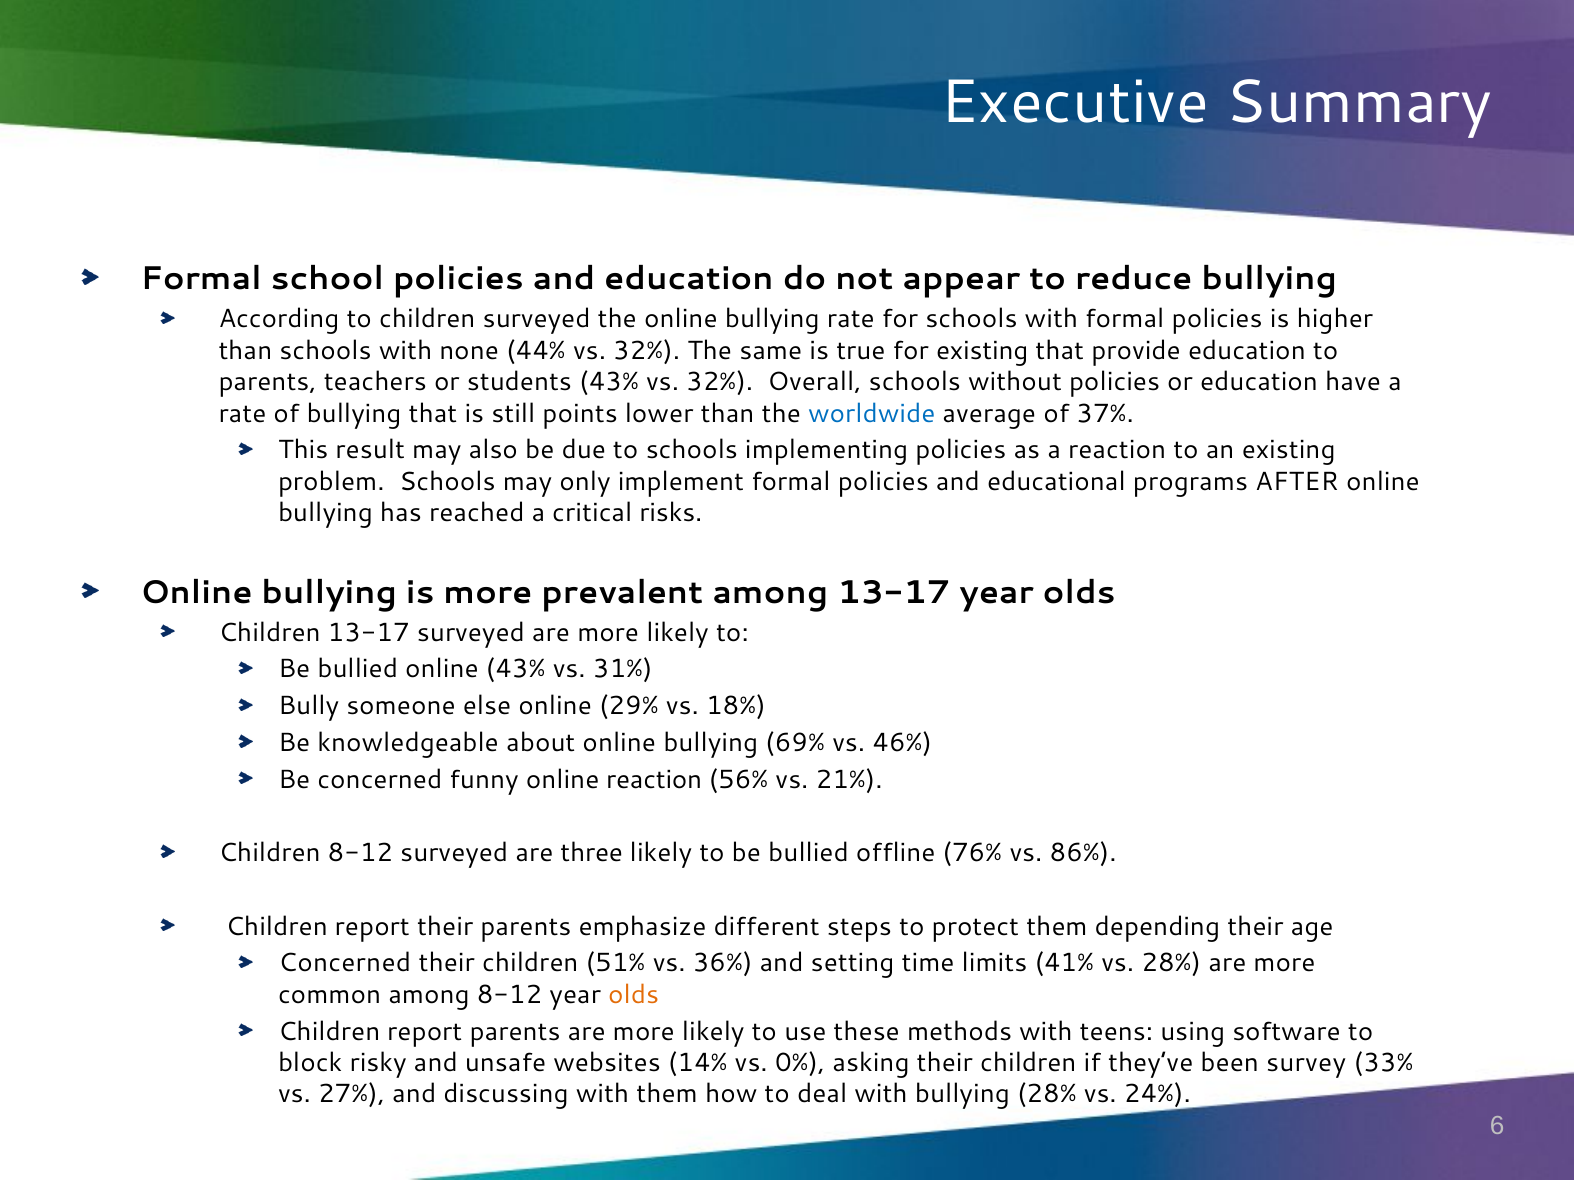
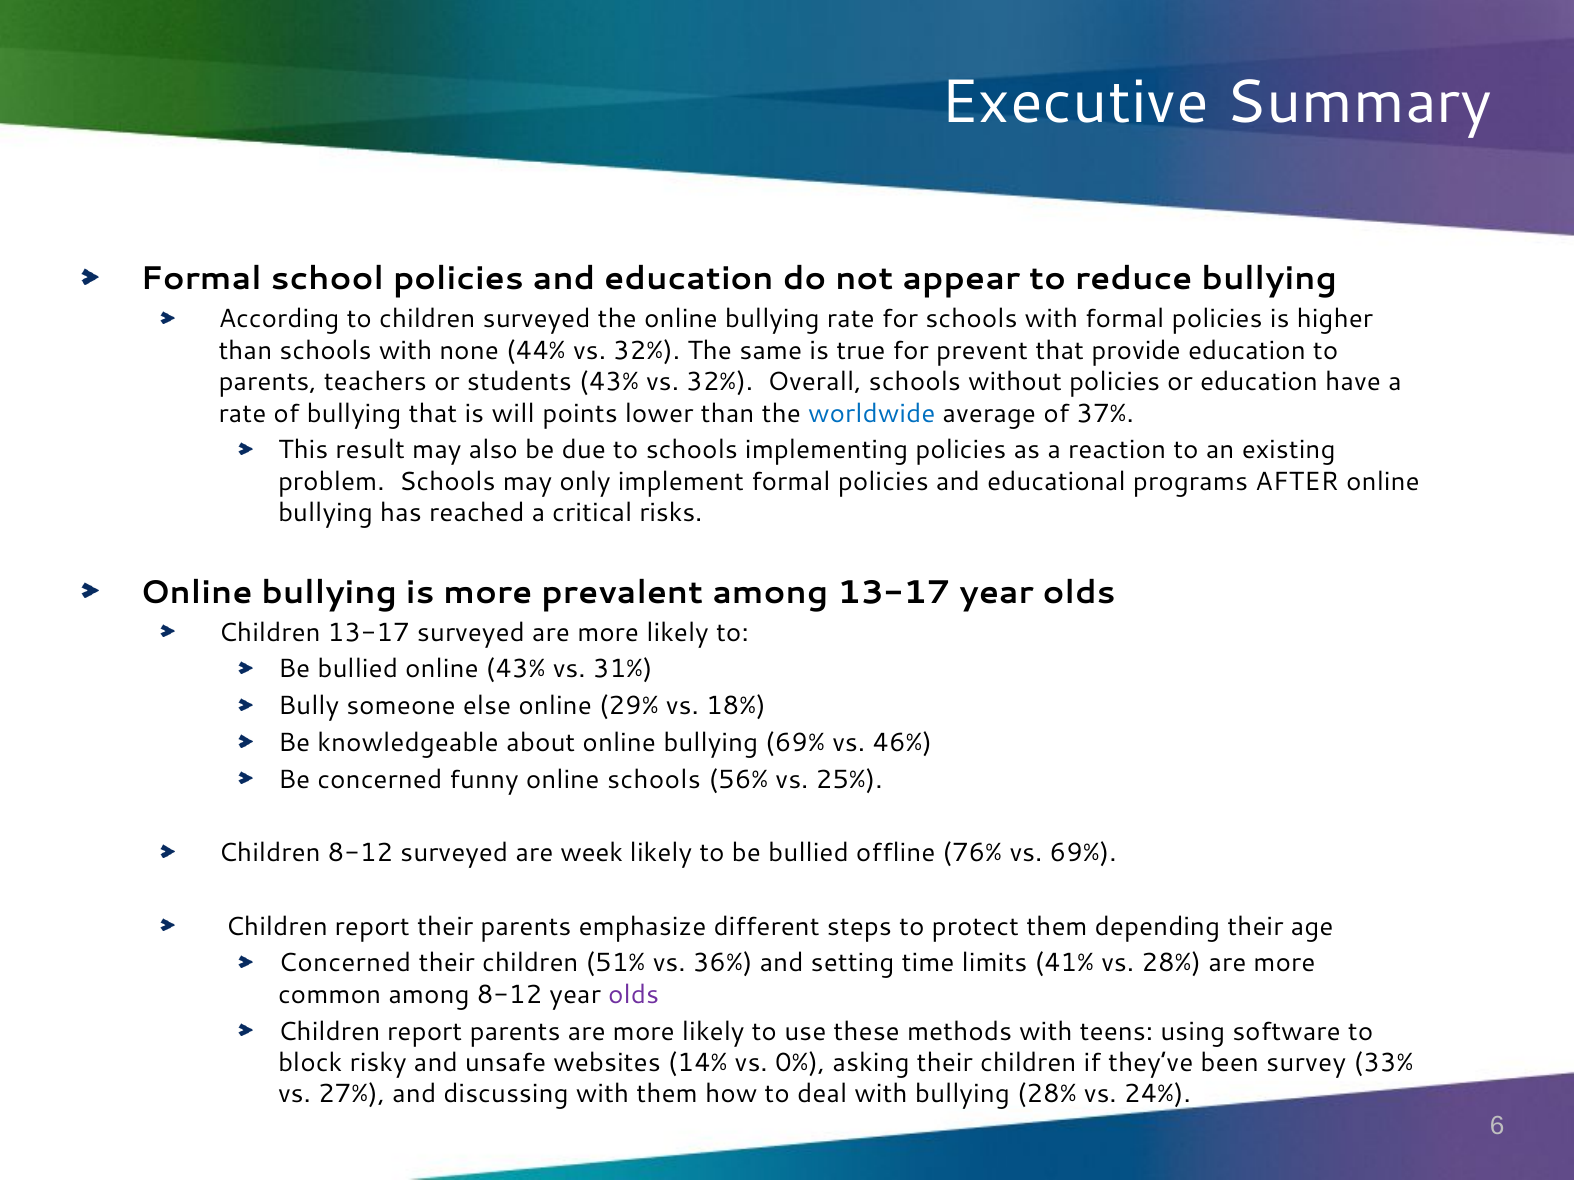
for existing: existing -> prevent
still: still -> will
online reaction: reaction -> schools
21%: 21% -> 25%
three: three -> week
vs 86%: 86% -> 69%
olds at (634, 995) colour: orange -> purple
